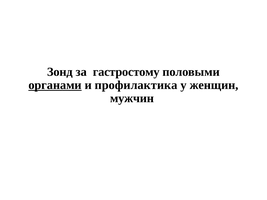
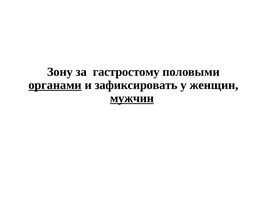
Зонд: Зонд -> Зону
профилактика: профилактика -> зафиксировать
мужчин underline: none -> present
